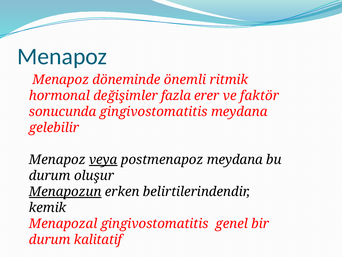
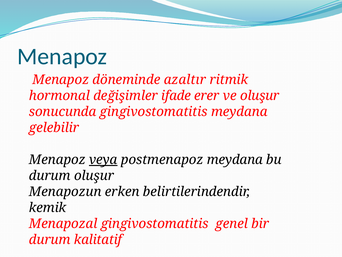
önemli: önemli -> azaltır
fazla: fazla -> ifade
ve faktör: faktör -> oluşur
Menapozun underline: present -> none
